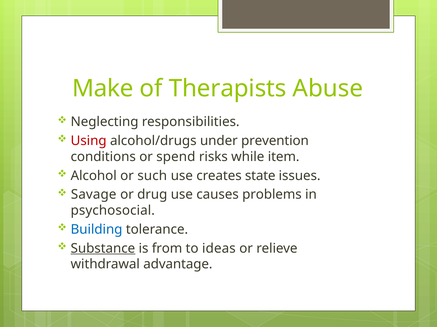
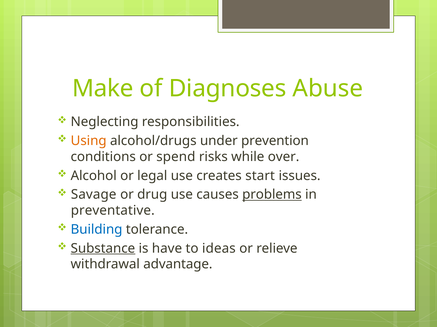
Therapists: Therapists -> Diagnoses
Using colour: red -> orange
item: item -> over
such: such -> legal
state: state -> start
problems underline: none -> present
psychosocial: psychosocial -> preventative
from: from -> have
